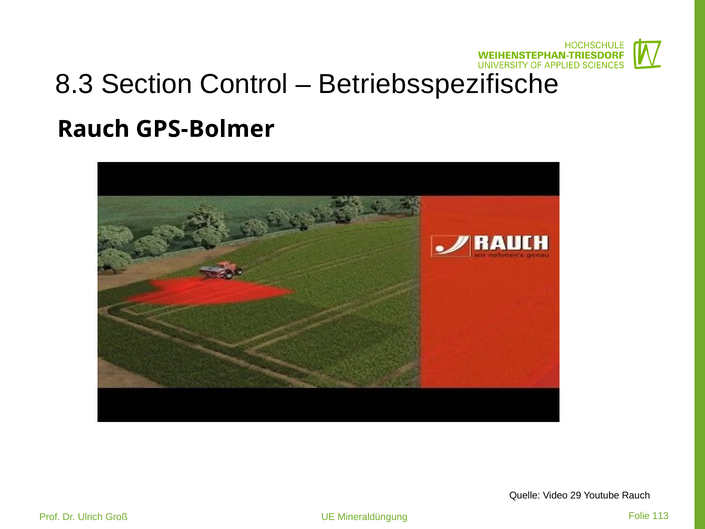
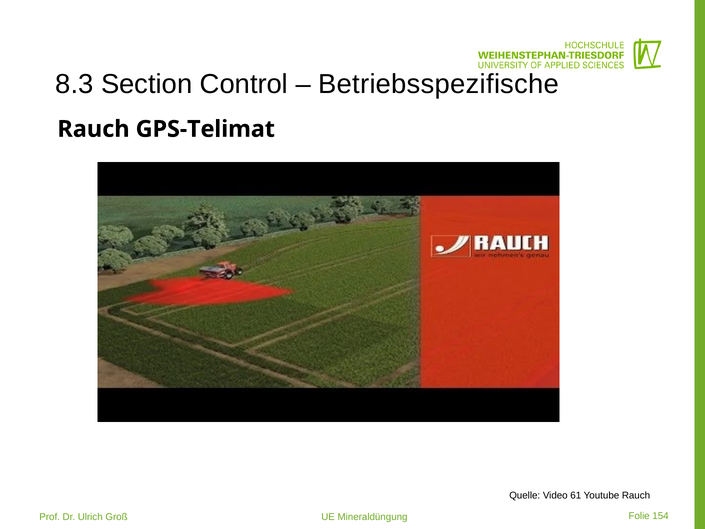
GPS-Bolmer: GPS-Bolmer -> GPS-Telimat
29: 29 -> 61
113: 113 -> 154
